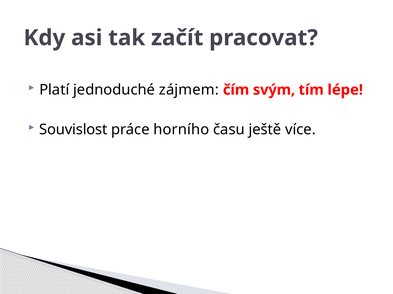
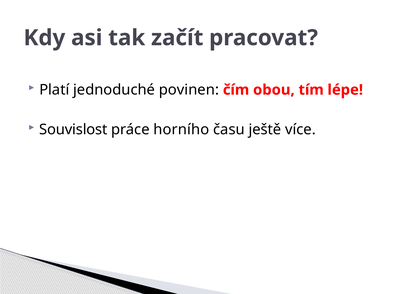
zájmem: zájmem -> povinen
svým: svým -> obou
